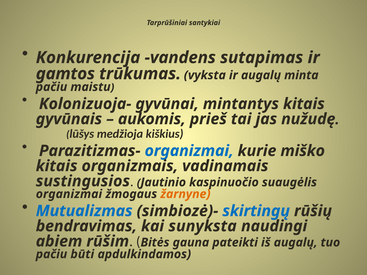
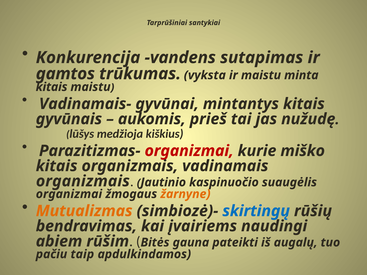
ir augalų: augalų -> maistu
pačiu at (52, 87): pačiu -> kitais
Kolonizuoja-: Kolonizuoja- -> Vadinamais-
organizmai at (189, 151) colour: blue -> red
sustingusios at (83, 181): sustingusios -> organizmais
Mutualizmas colour: blue -> orange
sunyksta: sunyksta -> įvairiems
būti: būti -> taip
